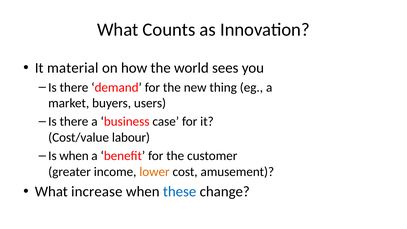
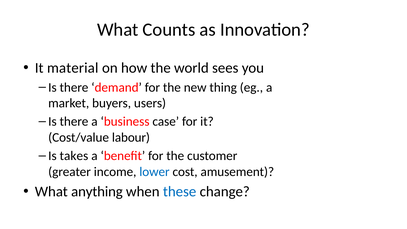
Is when: when -> takes
lower colour: orange -> blue
increase: increase -> anything
